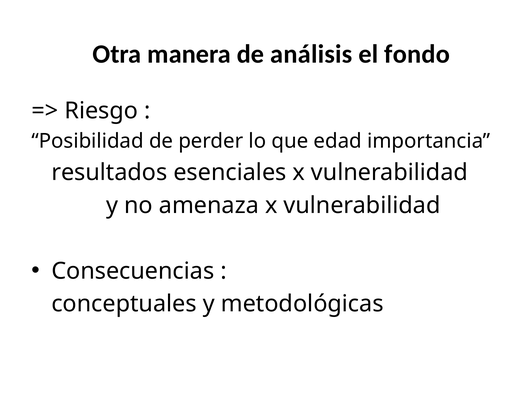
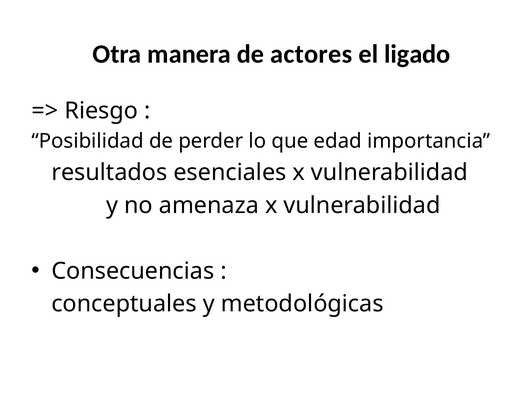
análisis: análisis -> actores
fondo: fondo -> ligado
